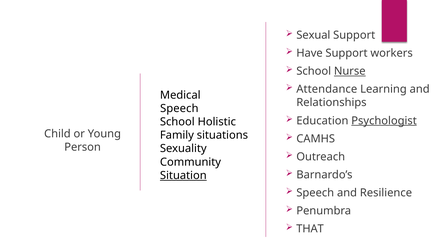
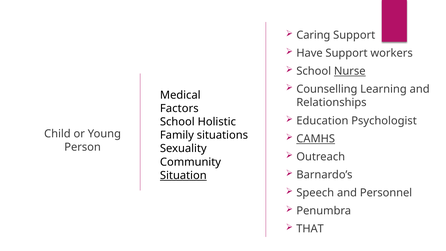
Sexual: Sexual -> Caring
Attendance: Attendance -> Counselling
Speech at (179, 108): Speech -> Factors
Psychologist underline: present -> none
CAMHS underline: none -> present
Resilience: Resilience -> Personnel
